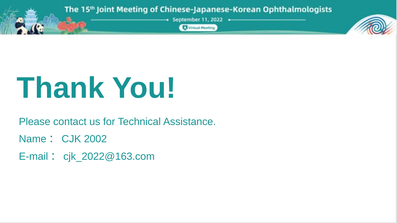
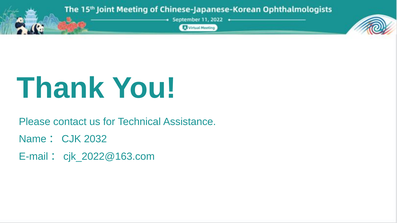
2002: 2002 -> 2032
